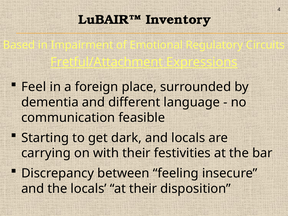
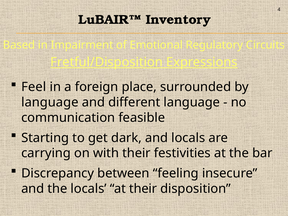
Fretful/Attachment: Fretful/Attachment -> Fretful/Disposition
dementia at (50, 102): dementia -> language
